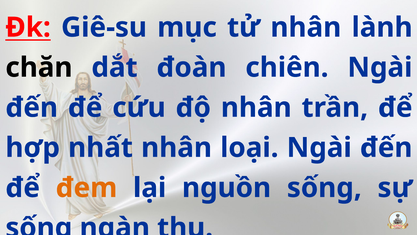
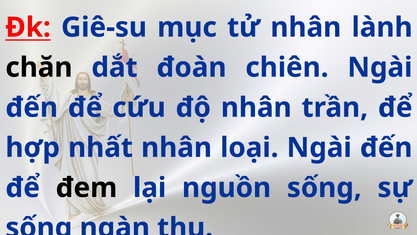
đem colour: orange -> black
